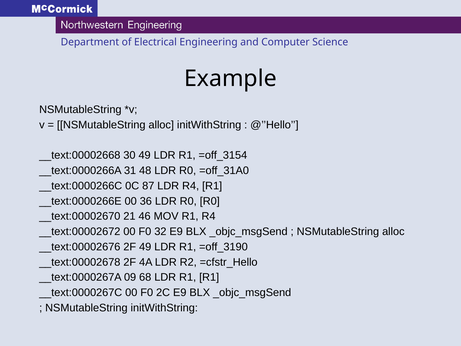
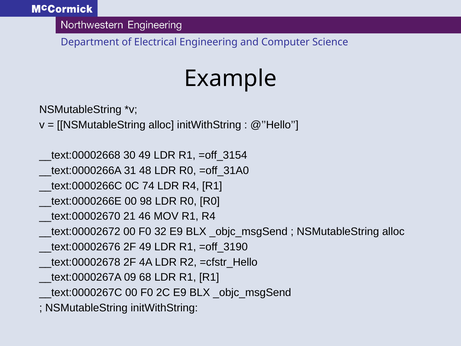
87: 87 -> 74
36: 36 -> 98
